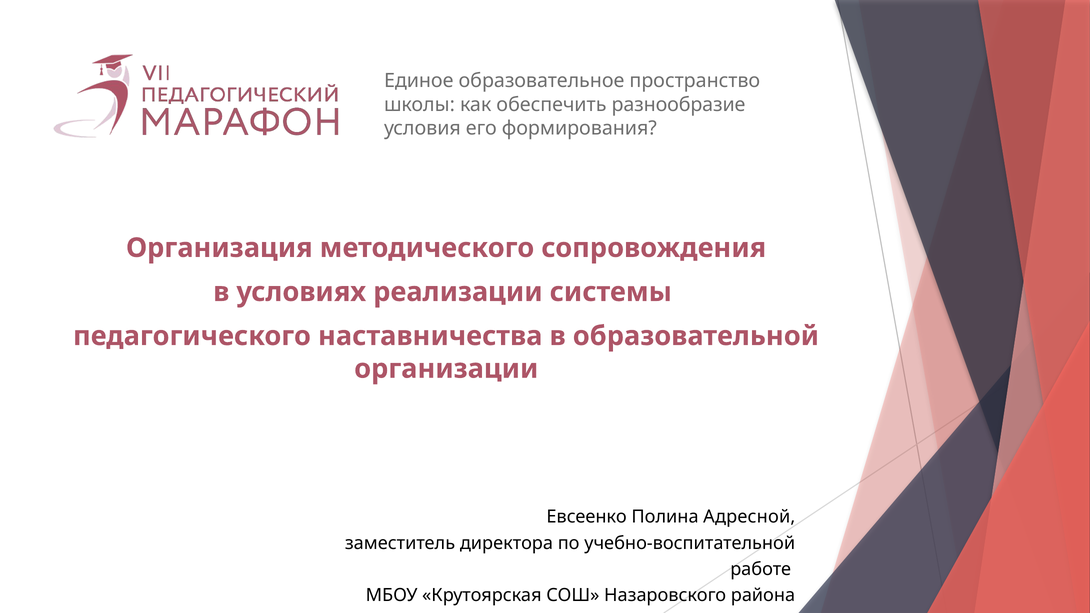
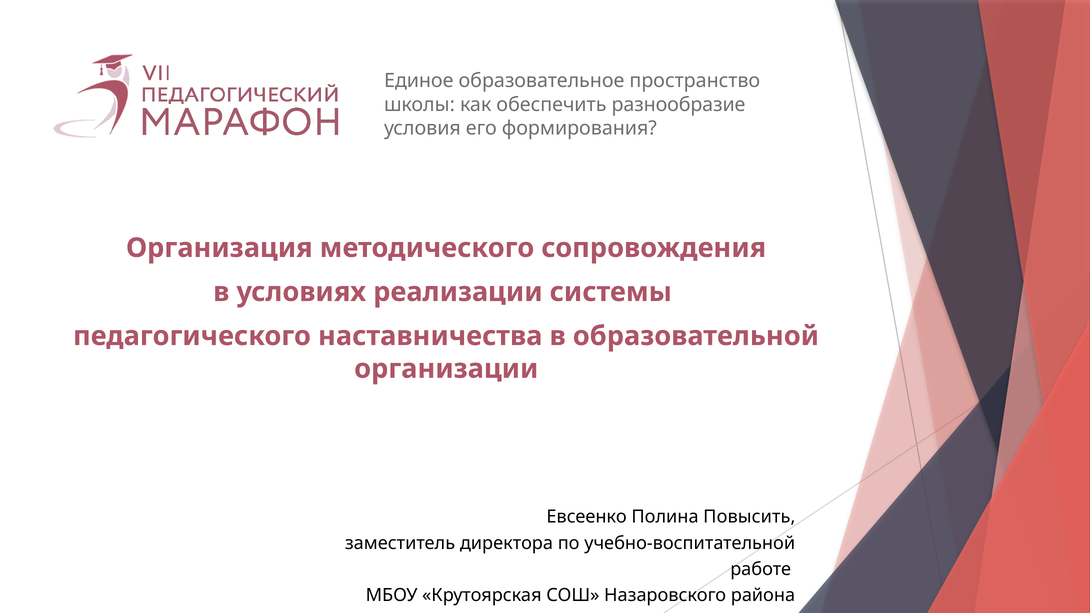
Адресной: Адресной -> Повысить
